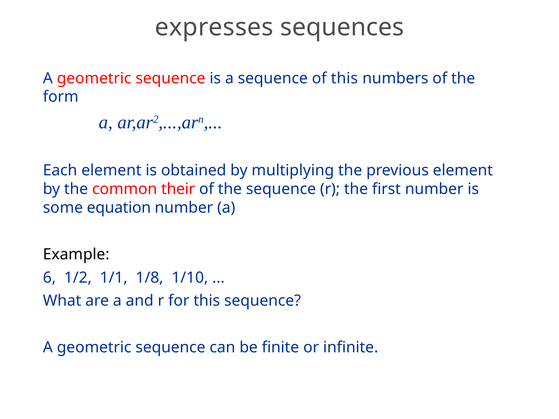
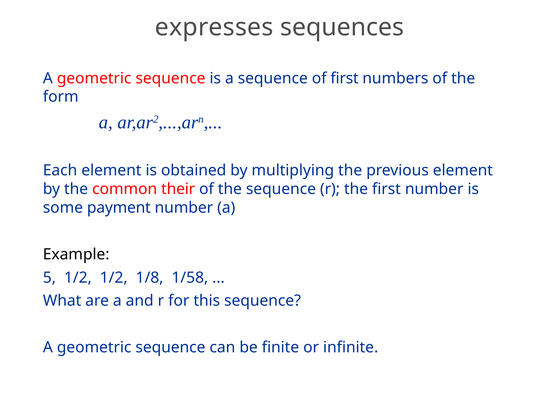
of this: this -> first
equation: equation -> payment
6: 6 -> 5
1/2 1/1: 1/1 -> 1/2
1/10: 1/10 -> 1/58
